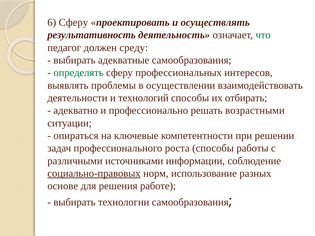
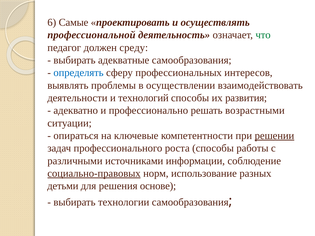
6 Сферу: Сферу -> Самые
результативность: результативность -> профессиональной
определять colour: green -> blue
отбирать: отбирать -> развития
решении underline: none -> present
основе: основе -> детьми
работе: работе -> основе
